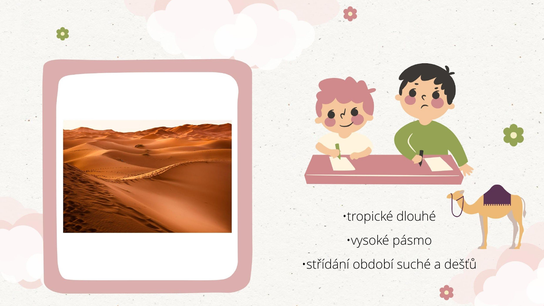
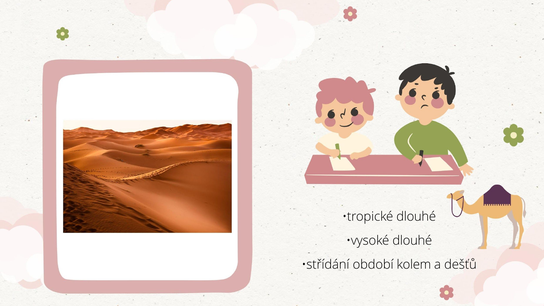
vysoké pásmo: pásmo -> dlouhé
suché: suché -> kolem
